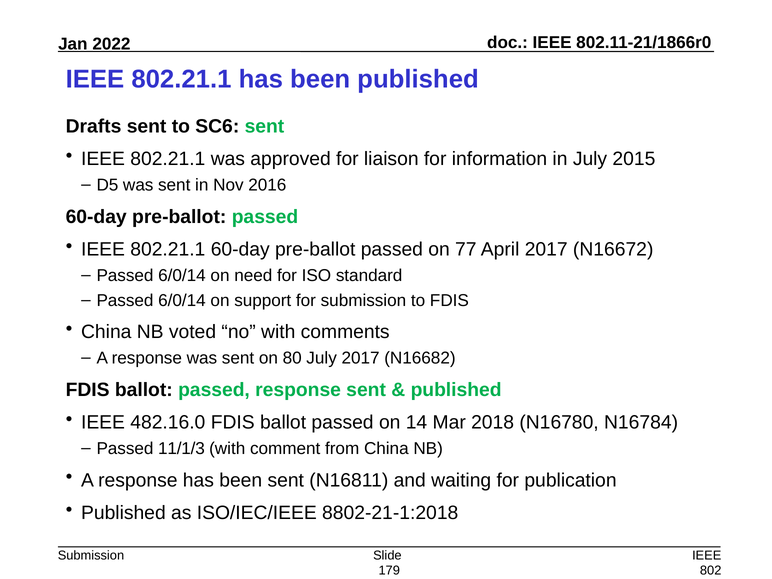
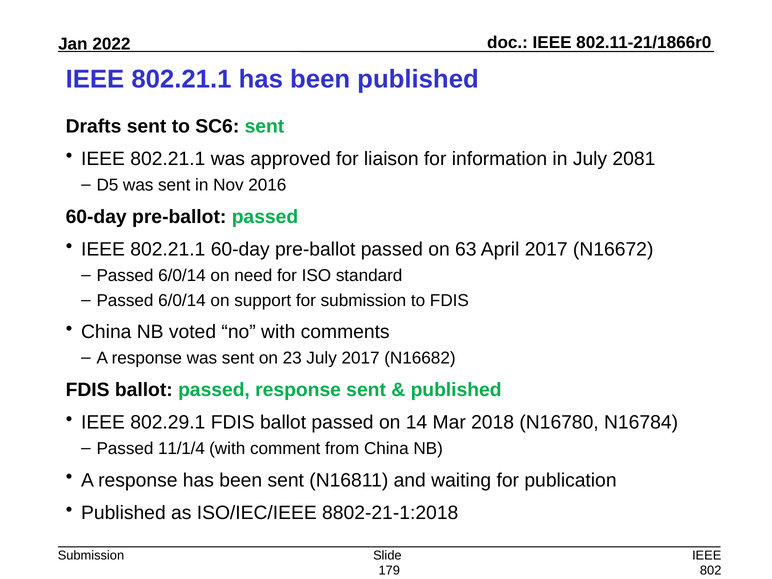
2015: 2015 -> 2081
77: 77 -> 63
80: 80 -> 23
482.16.0: 482.16.0 -> 802.29.1
11/1/3: 11/1/3 -> 11/1/4
